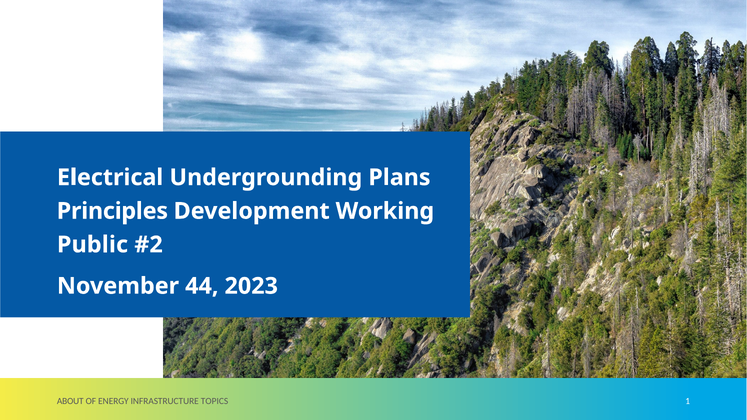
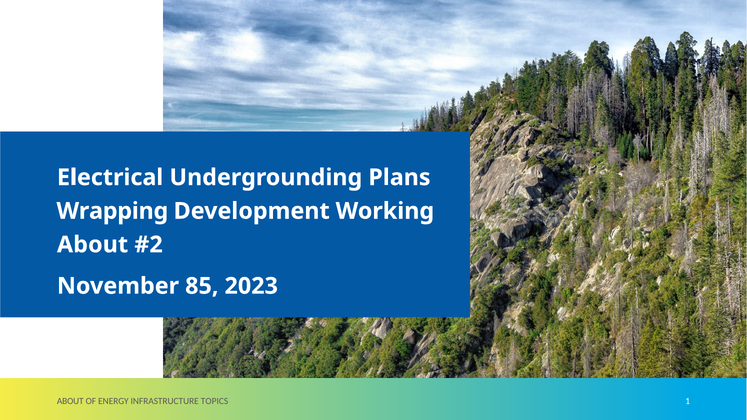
Principles: Principles -> Wrapping
Public at (93, 245): Public -> About
44: 44 -> 85
